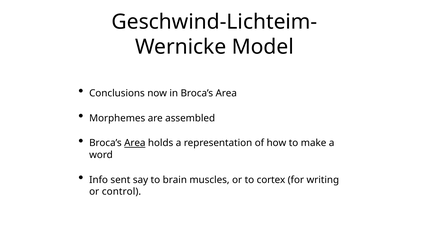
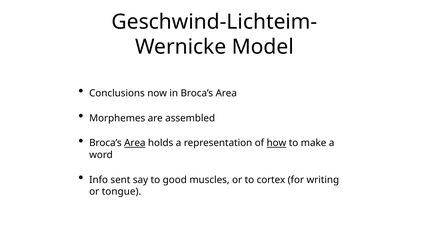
how underline: none -> present
brain: brain -> good
control: control -> tongue
